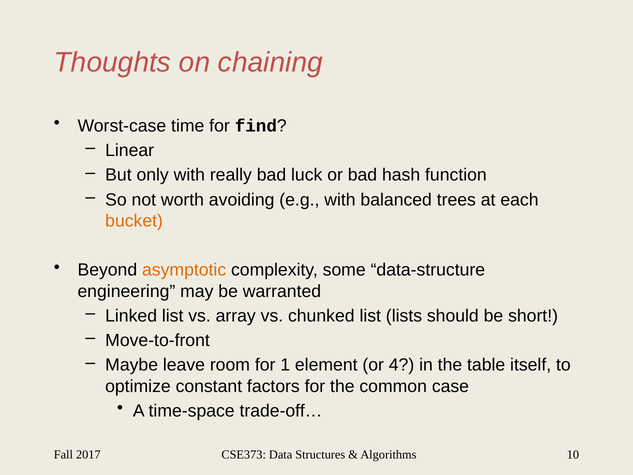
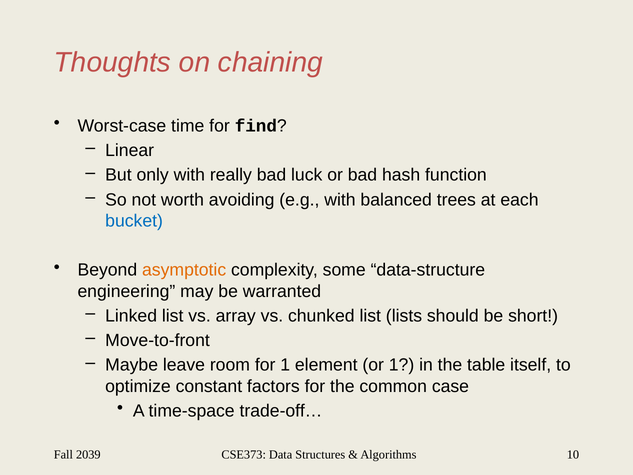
bucket colour: orange -> blue
or 4: 4 -> 1
2017: 2017 -> 2039
